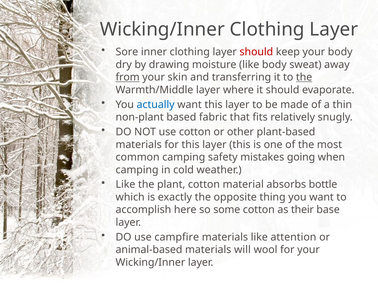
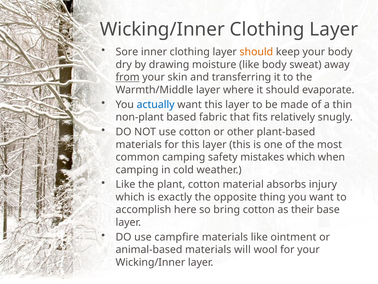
should at (256, 52) colour: red -> orange
the at (304, 77) underline: present -> none
mistakes going: going -> which
bottle: bottle -> injury
some: some -> bring
attention: attention -> ointment
